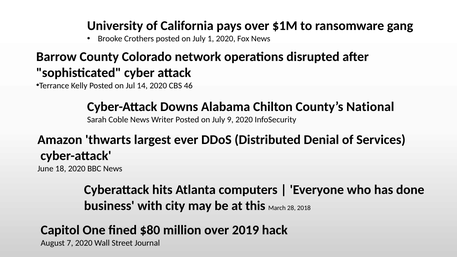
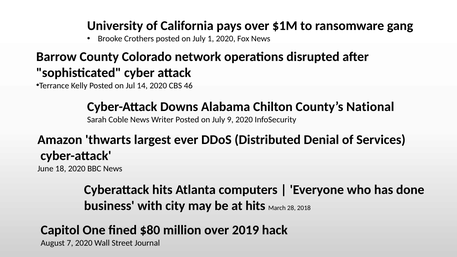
at this: this -> hits
